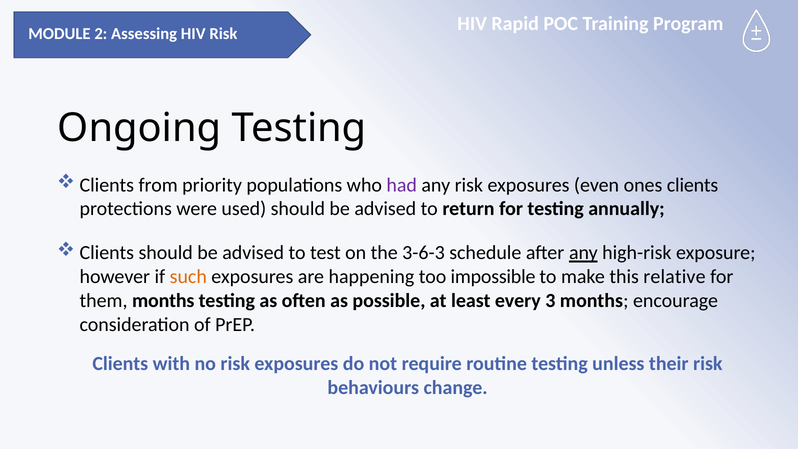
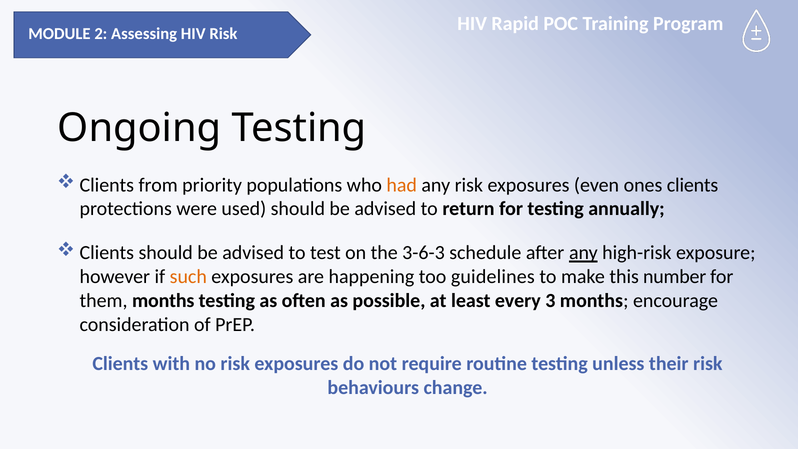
had colour: purple -> orange
impossible: impossible -> guidelines
relative: relative -> number
